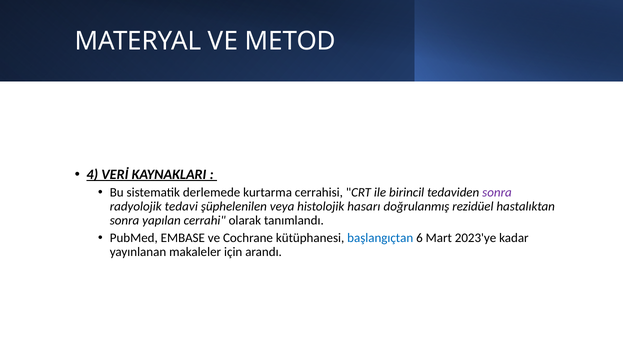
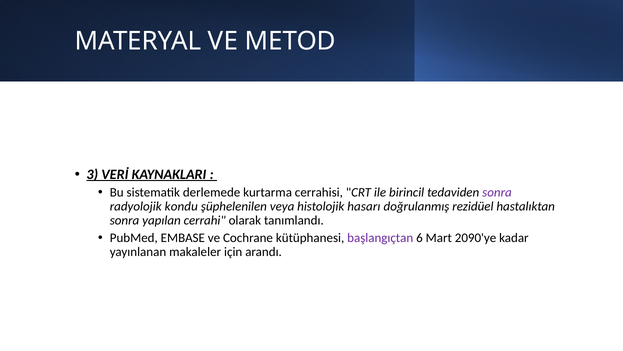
4: 4 -> 3
tedavi: tedavi -> kondu
başlangıçtan colour: blue -> purple
2023'ye: 2023'ye -> 2090'ye
